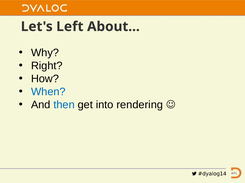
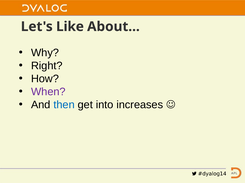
Left: Left -> Like
When colour: blue -> purple
rendering: rendering -> increases
